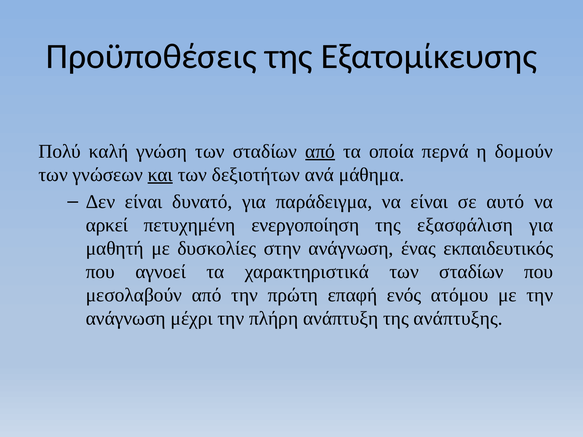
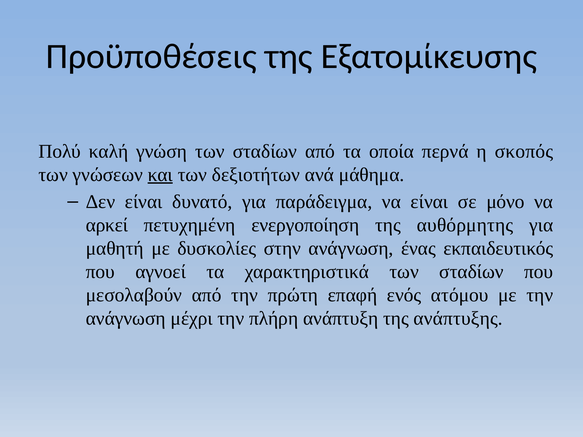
από at (320, 151) underline: present -> none
δομούν: δομούν -> σκοπός
αυτό: αυτό -> μόνο
εξασφάλιση: εξασφάλιση -> αυθόρμητης
